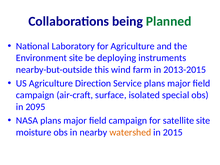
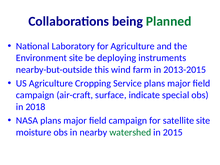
Direction: Direction -> Cropping
isolated: isolated -> indicate
2095: 2095 -> 2018
watershed colour: orange -> green
